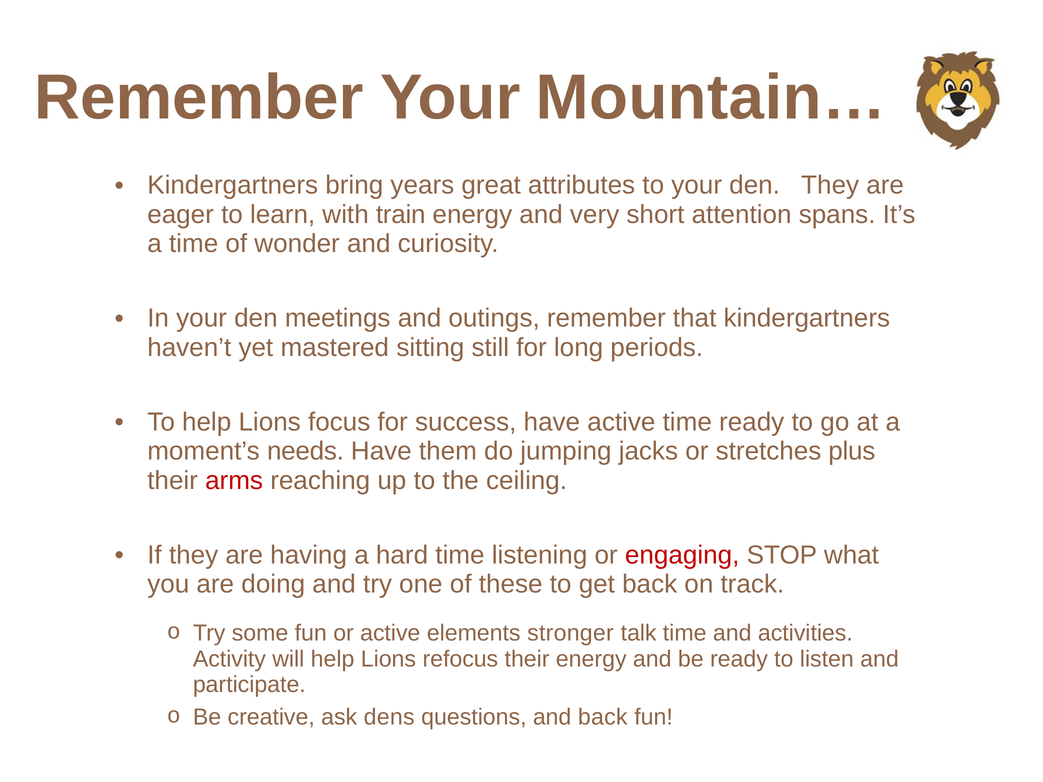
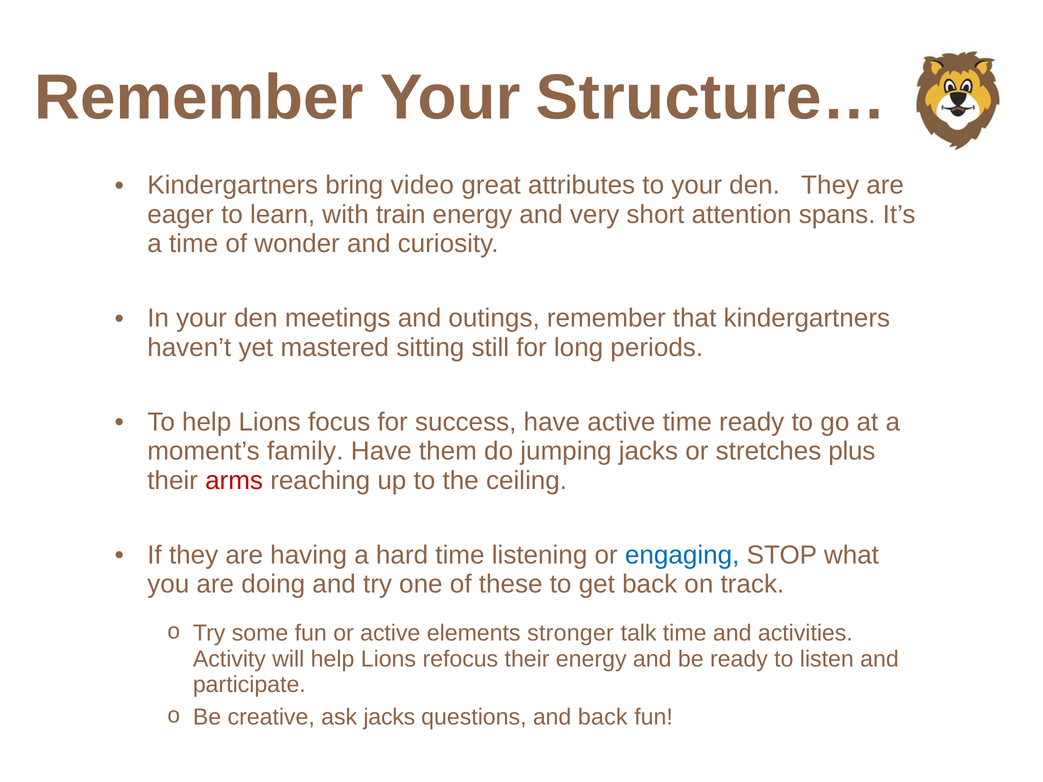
Mountain…: Mountain… -> Structure…
years: years -> video
needs: needs -> family
engaging colour: red -> blue
ask dens: dens -> jacks
